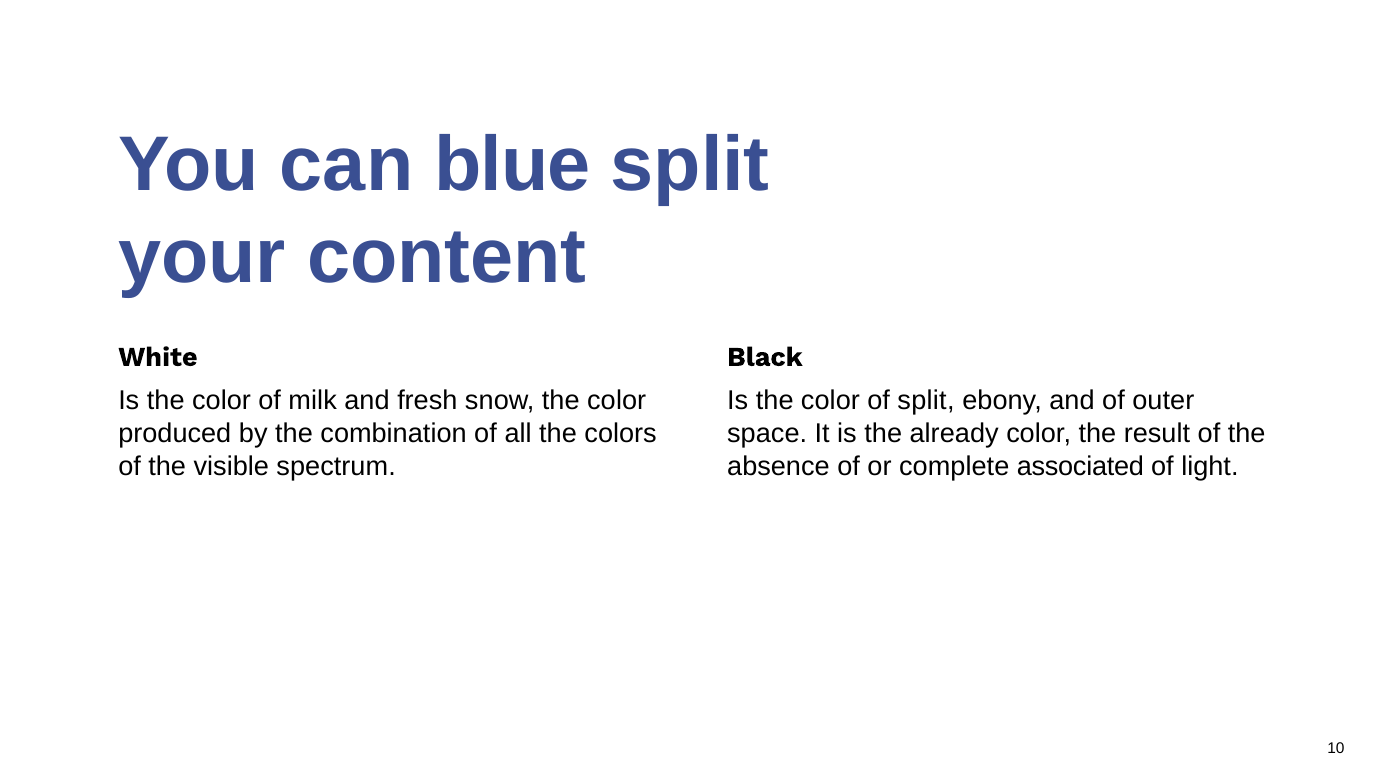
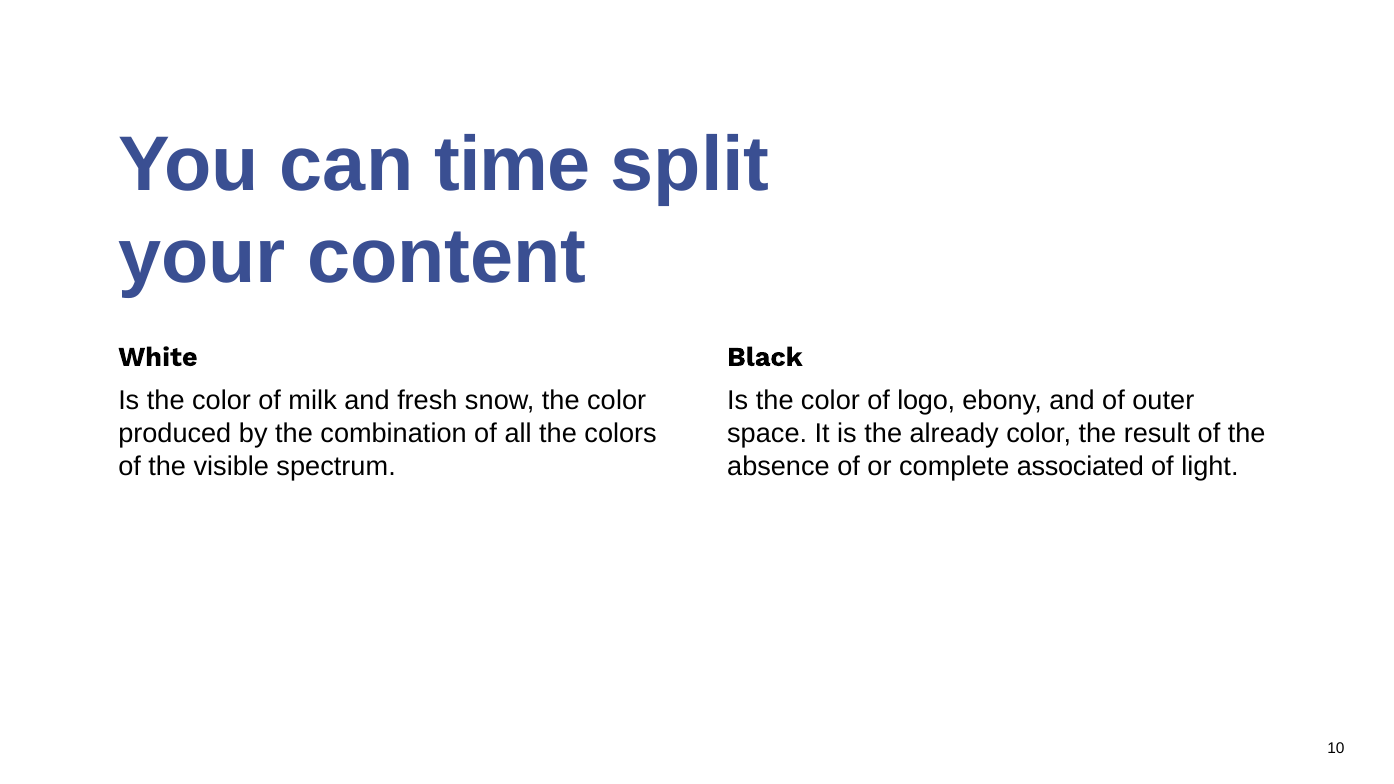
blue: blue -> time
of split: split -> logo
